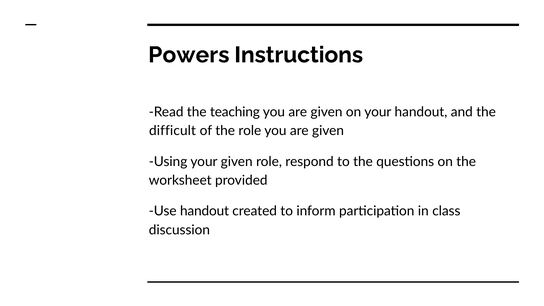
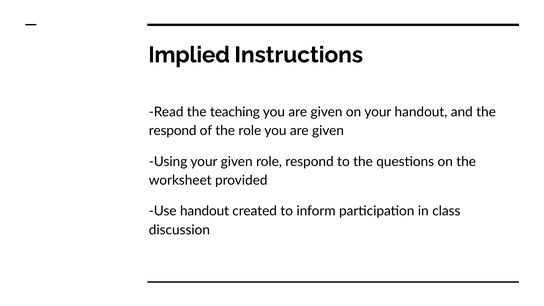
Powers: Powers -> Implied
difficult at (172, 131): difficult -> respond
